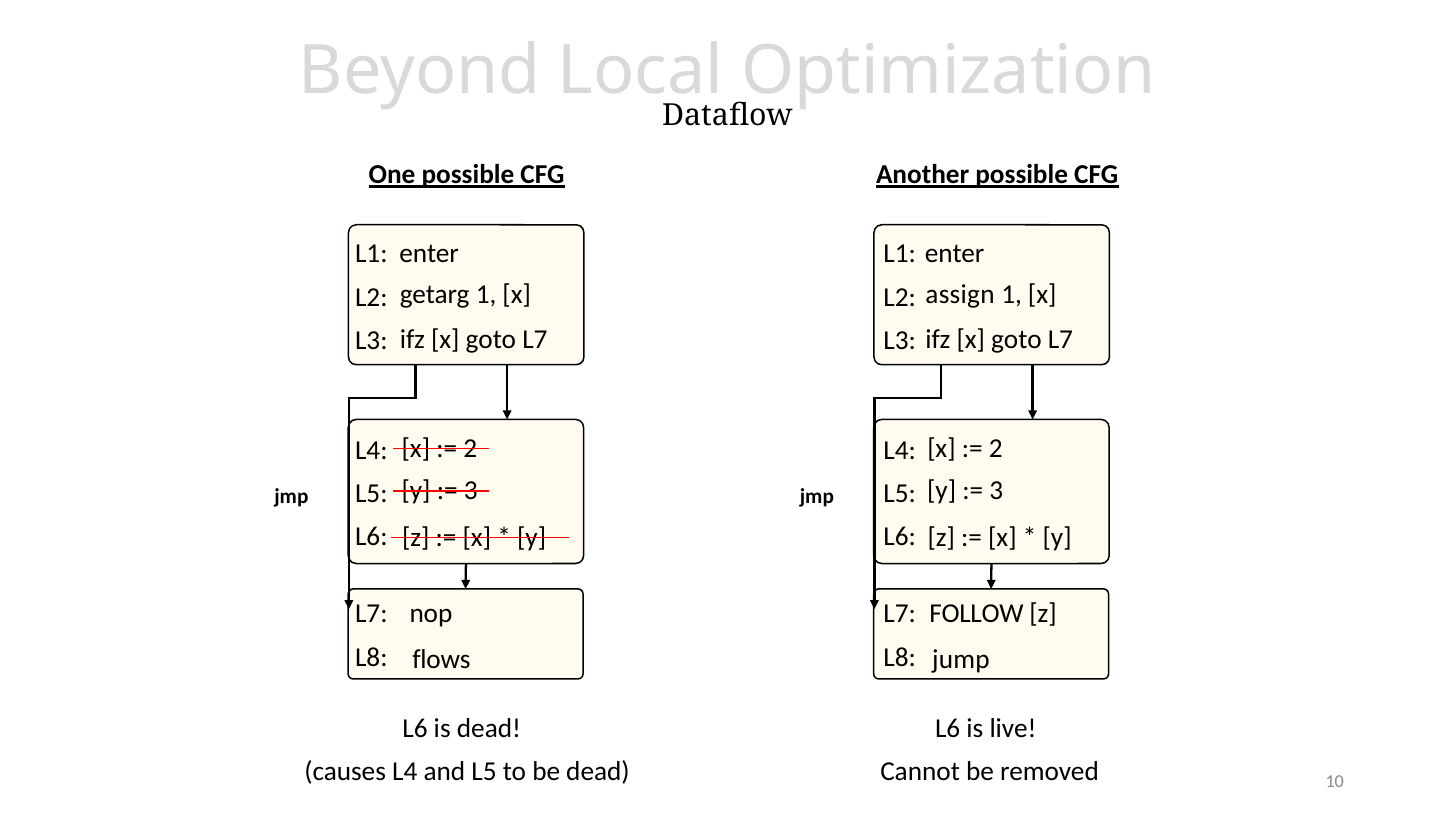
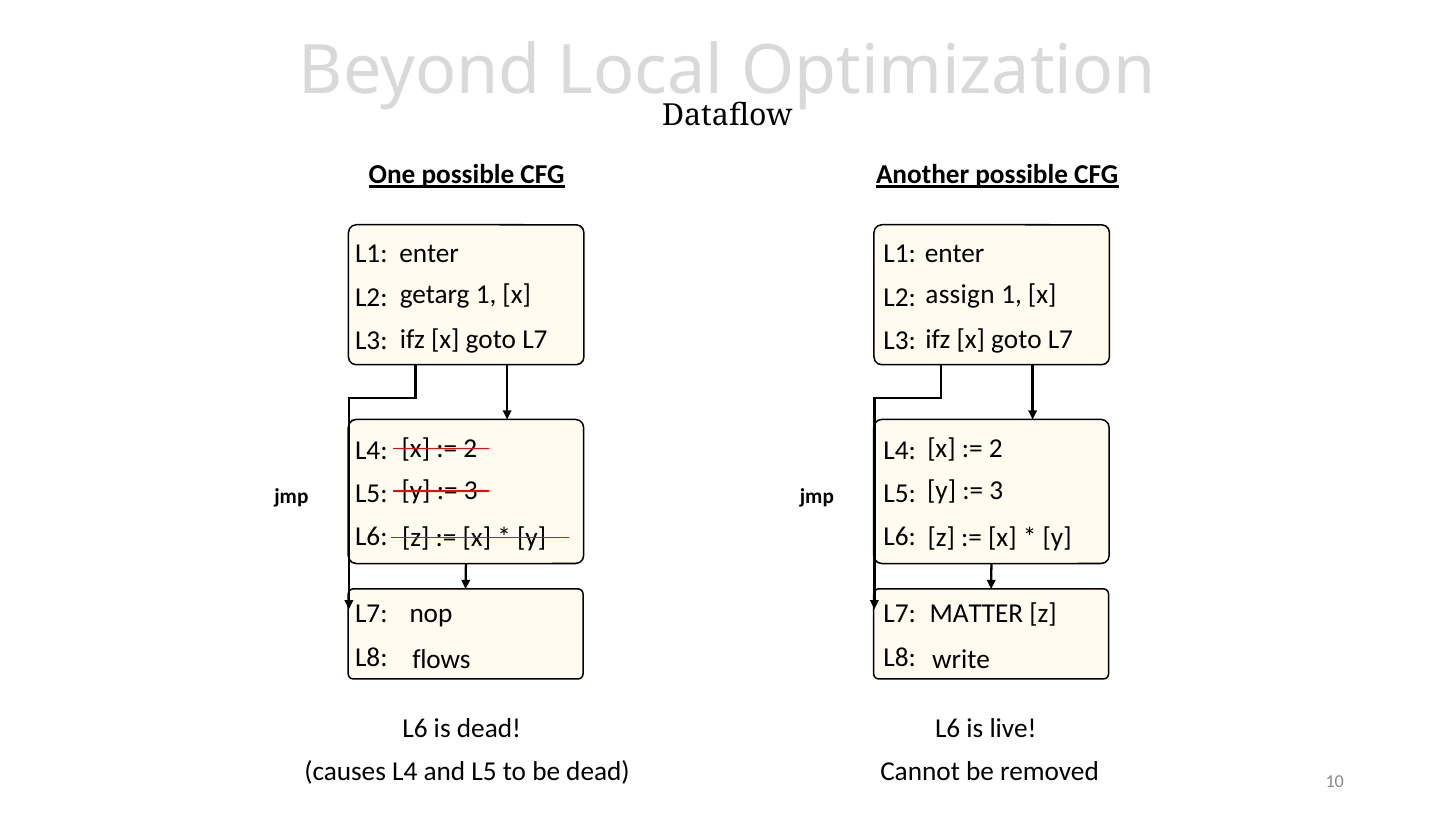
FOLLOW: FOLLOW -> MATTER
jump: jump -> write
